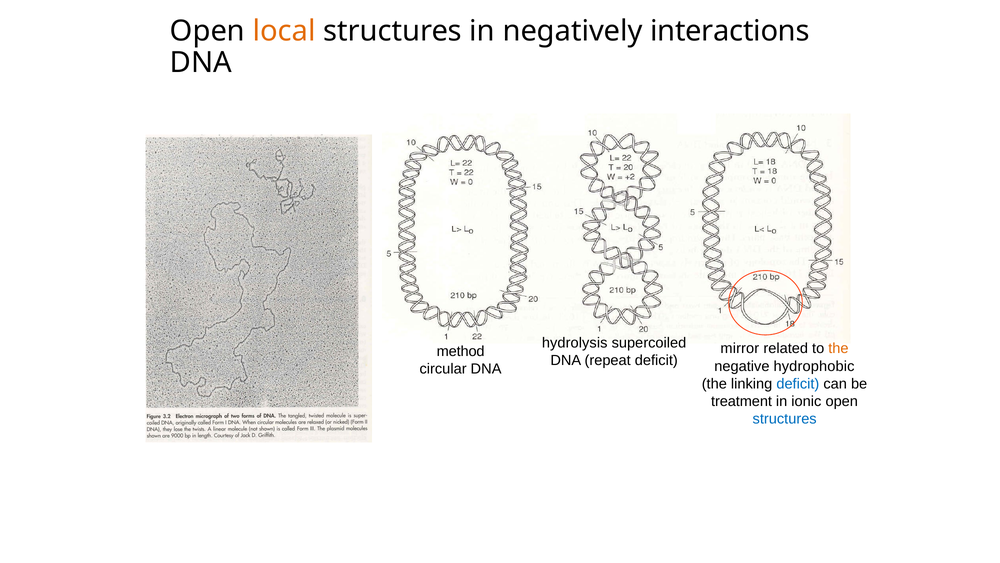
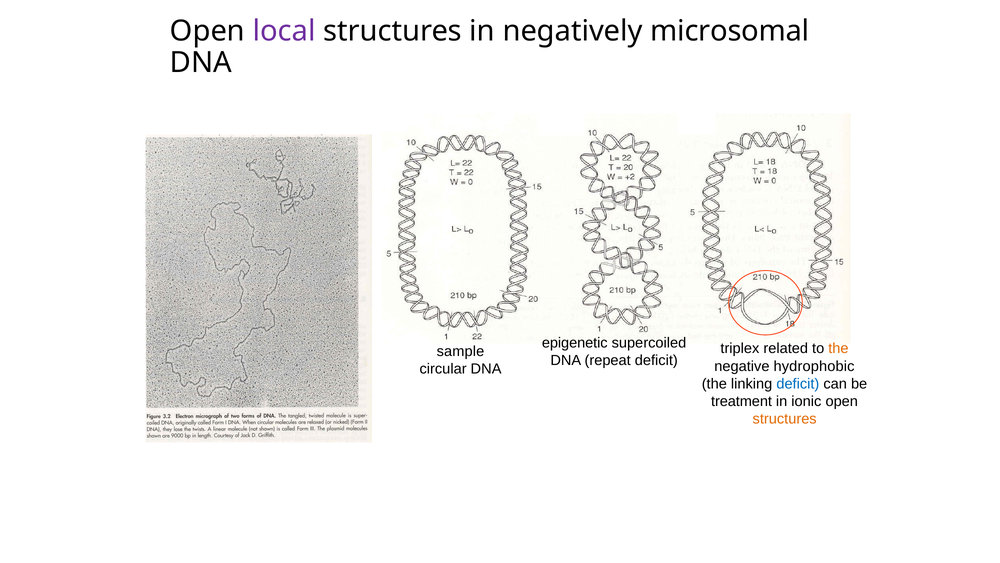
local colour: orange -> purple
interactions: interactions -> microsomal
hydrolysis: hydrolysis -> epigenetic
mirror: mirror -> triplex
method: method -> sample
structures at (785, 418) colour: blue -> orange
